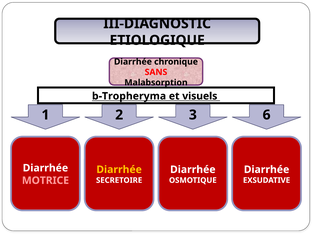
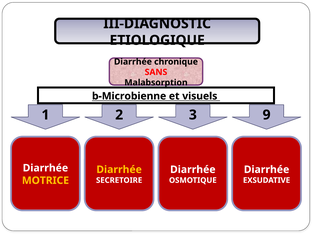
b-Tropheryma: b-Tropheryma -> b-Microbienne
6: 6 -> 9
MOTRICE colour: pink -> yellow
